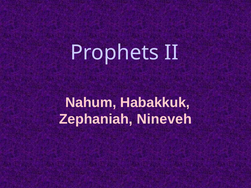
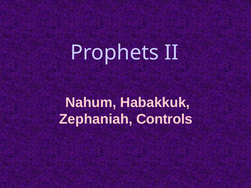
Nineveh: Nineveh -> Controls
